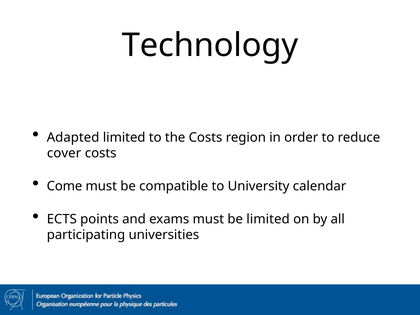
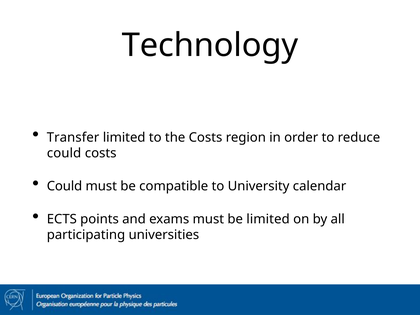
Adapted: Adapted -> Transfer
cover at (64, 153): cover -> could
Come at (65, 186): Come -> Could
